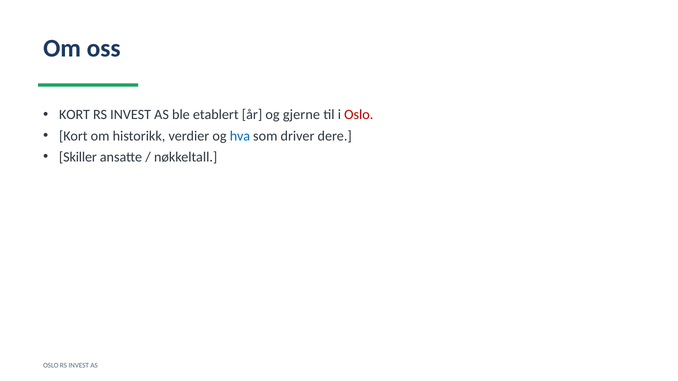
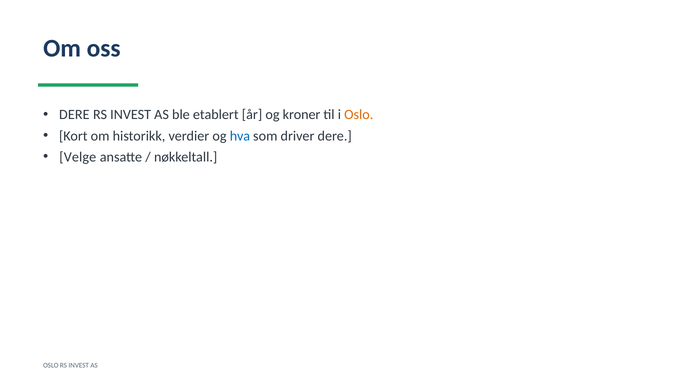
KORT at (74, 115): KORT -> DERE
gjerne: gjerne -> kroner
Oslo at (359, 115) colour: red -> orange
Skiller: Skiller -> Velge
